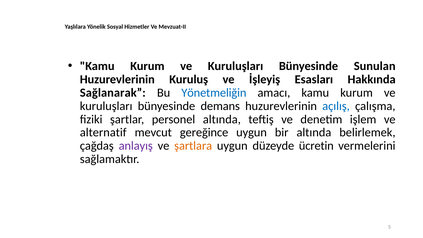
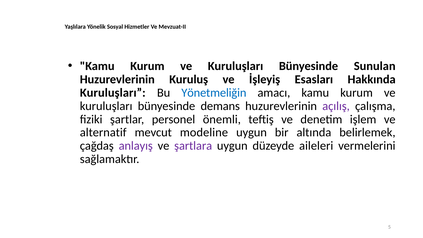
Sağlanarak at (113, 93): Sağlanarak -> Kuruluşları
açılış colour: blue -> purple
personel altında: altında -> önemli
gereğince: gereğince -> modeline
şartlara colour: orange -> purple
ücretin: ücretin -> aileleri
